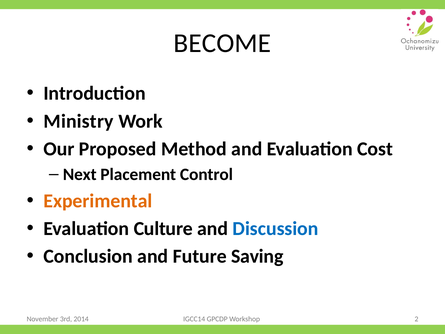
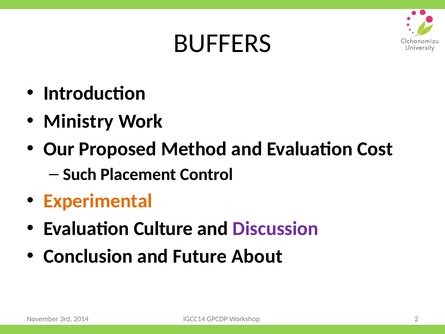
BECOME: BECOME -> BUFFERS
Next: Next -> Such
Discussion colour: blue -> purple
Saving: Saving -> About
